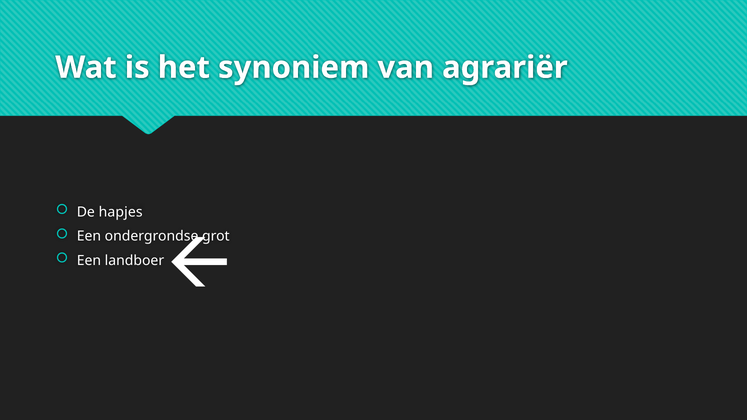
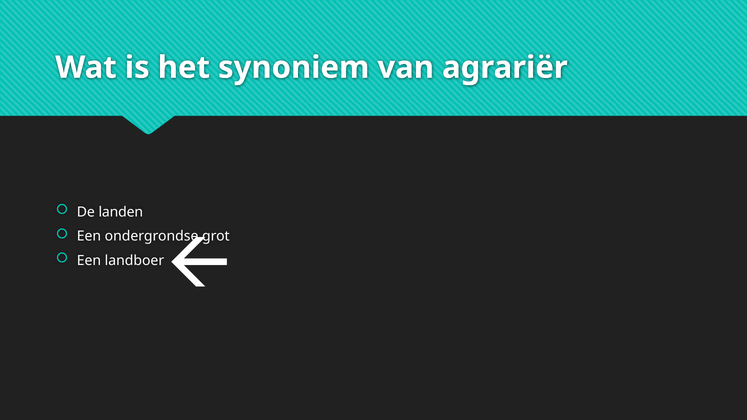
hapjes: hapjes -> landen
